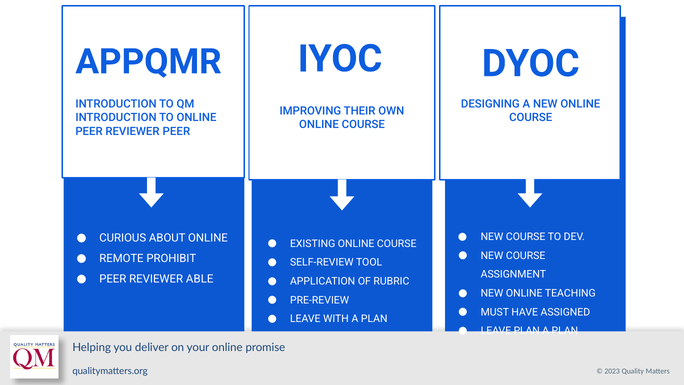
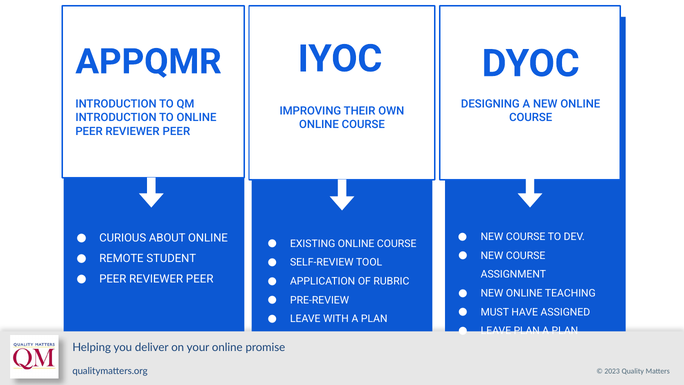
PROHIBIT: PROHIBIT -> STUDENT
ABLE at (200, 279): ABLE -> PEER
